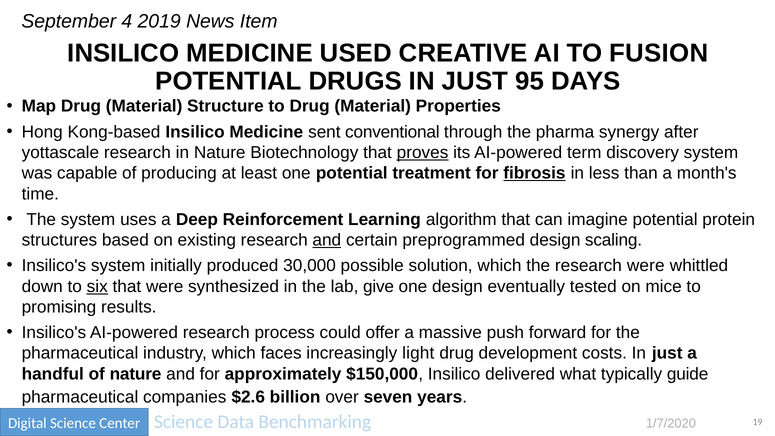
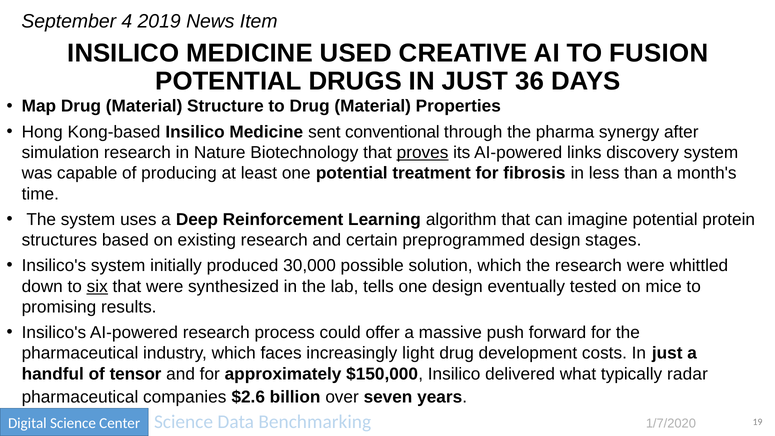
95: 95 -> 36
yottascale: yottascale -> simulation
term: term -> links
fibrosis underline: present -> none
and at (327, 240) underline: present -> none
scaling: scaling -> stages
give: give -> tells
of nature: nature -> tensor
guide: guide -> radar
